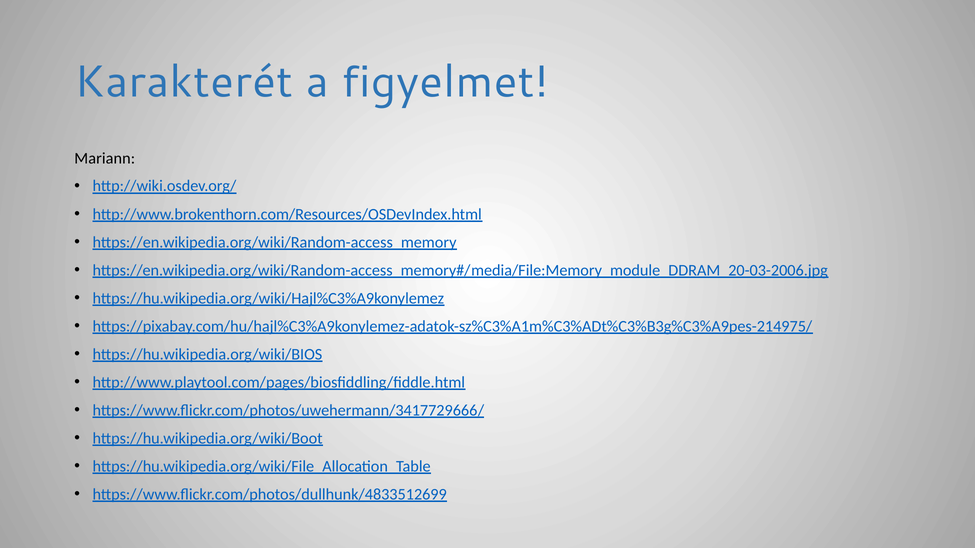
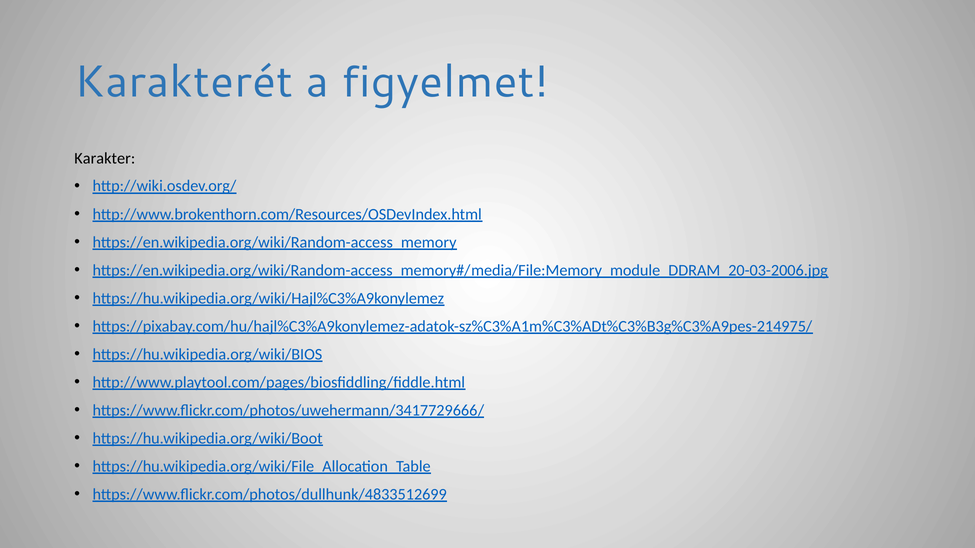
Mariann: Mariann -> Karakter
